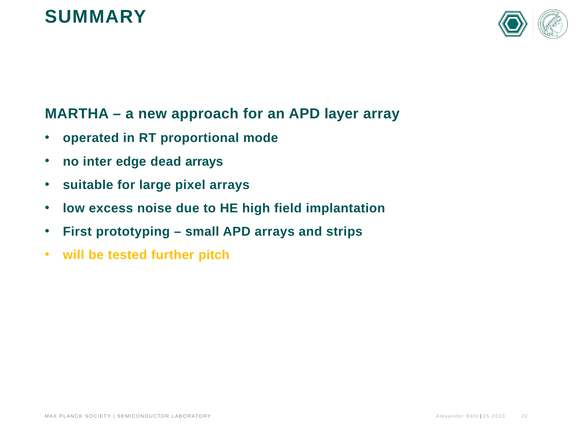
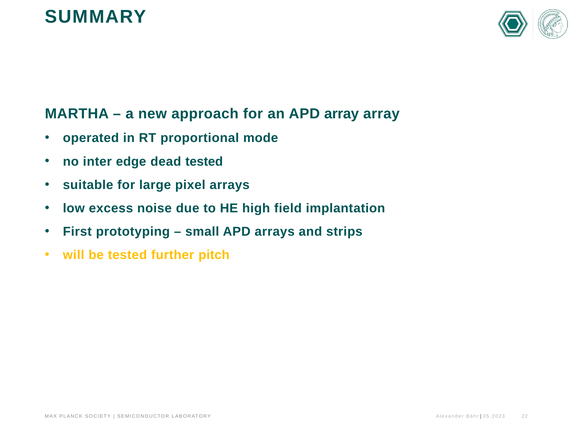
APD layer: layer -> array
dead arrays: arrays -> tested
